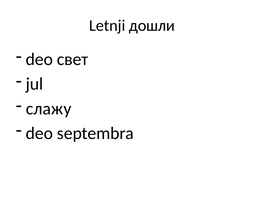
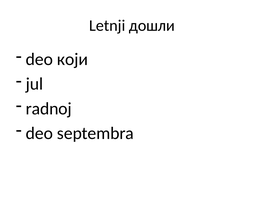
свет: свет -> који
слажу: слажу -> radnoj
